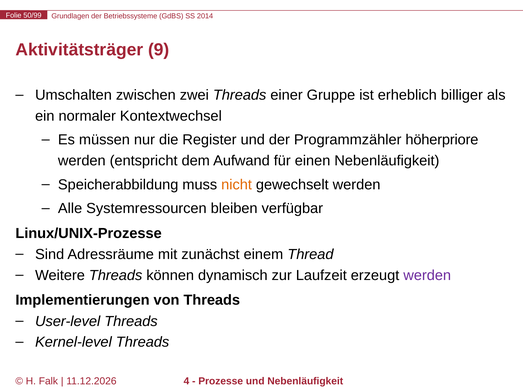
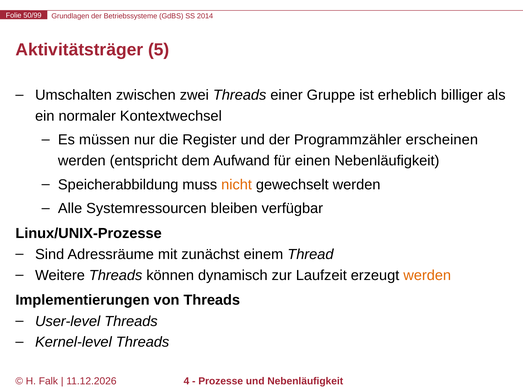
9: 9 -> 5
höherpriore: höherpriore -> erscheinen
werden at (427, 275) colour: purple -> orange
